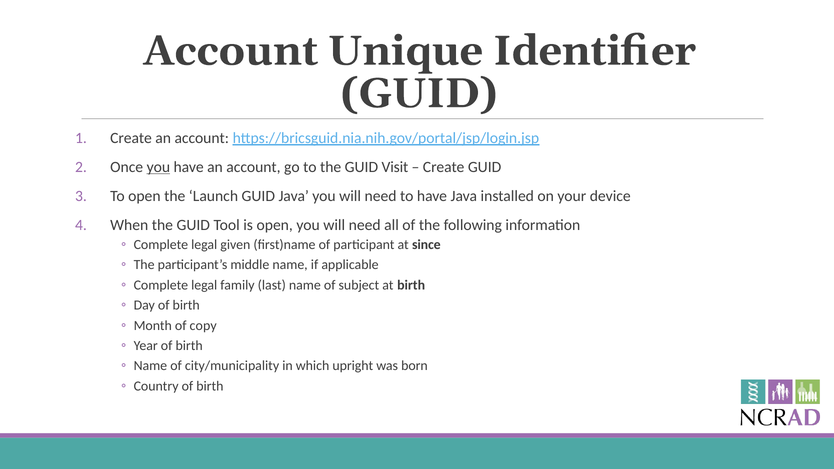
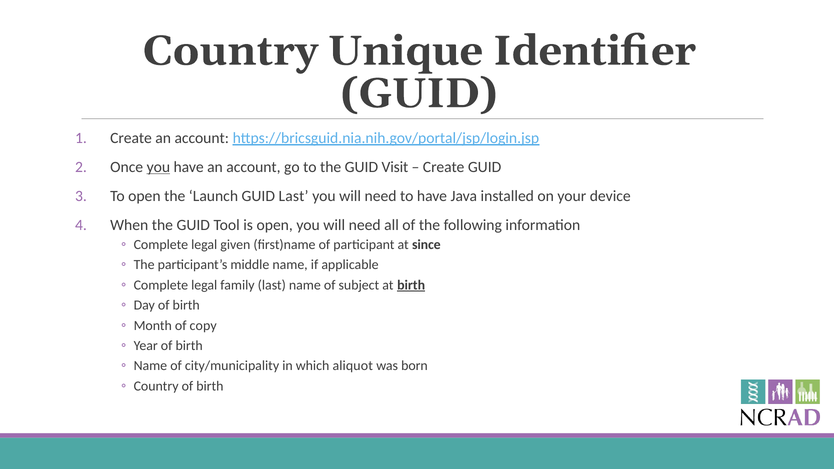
Account at (231, 51): Account -> Country
GUID Java: Java -> Last
birth at (411, 285) underline: none -> present
upright: upright -> aliquot
